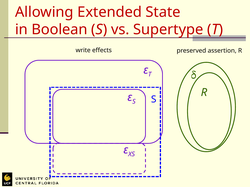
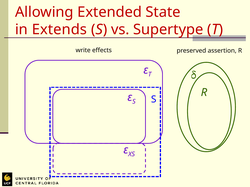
Boolean: Boolean -> Extends
